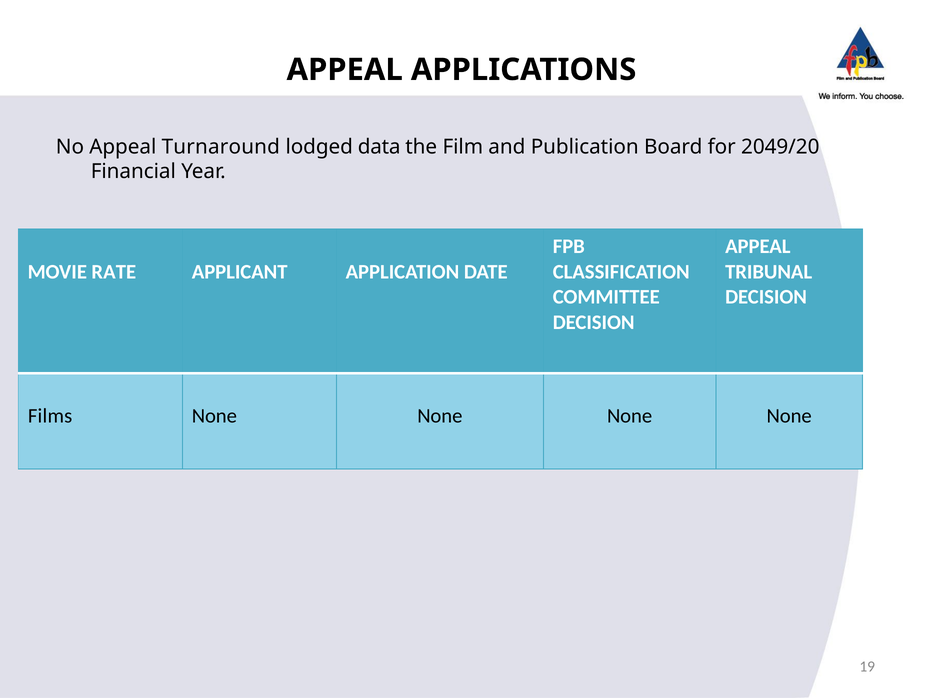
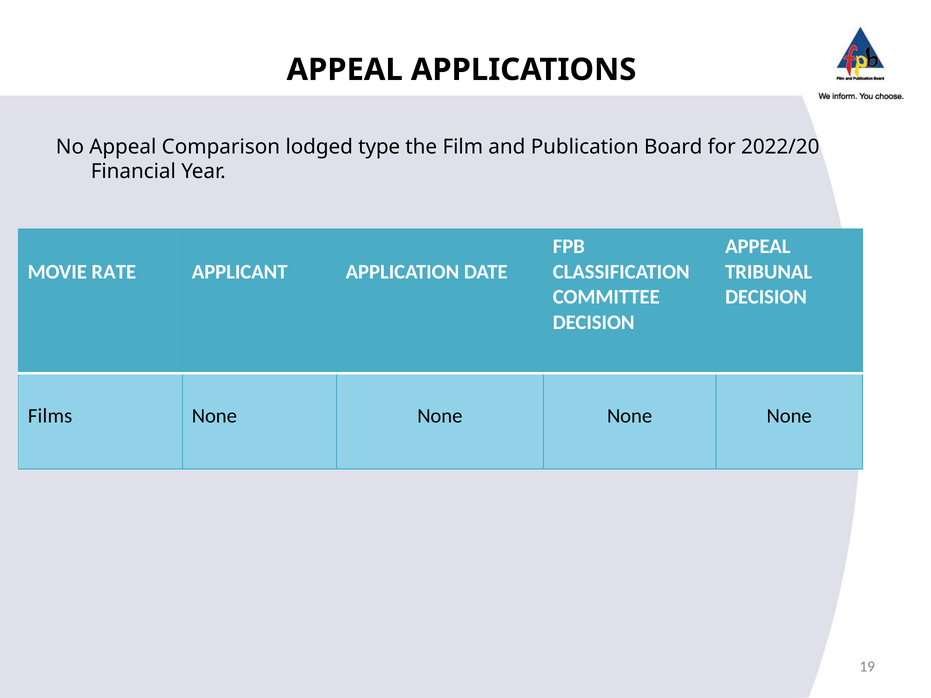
Turnaround: Turnaround -> Comparison
data: data -> type
2049/20: 2049/20 -> 2022/20
